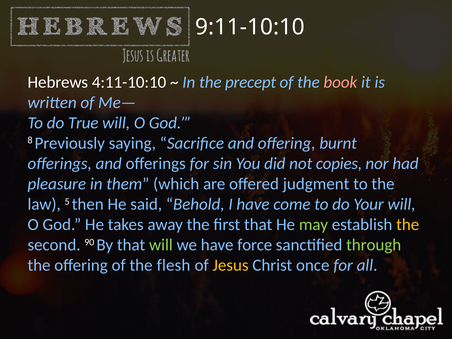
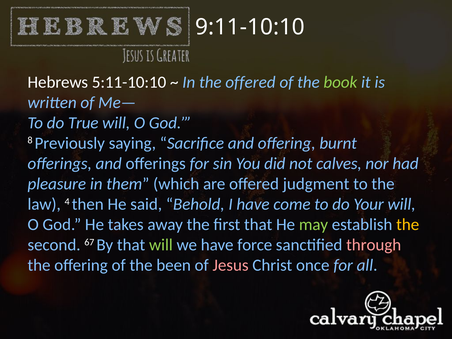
4:11-10:10: 4:11-10:10 -> 5:11-10:10
the precept: precept -> offered
book colour: pink -> light green
copies: copies -> calves
5: 5 -> 4
90: 90 -> 67
through colour: light green -> pink
flesh: flesh -> been
Jesus colour: yellow -> pink
